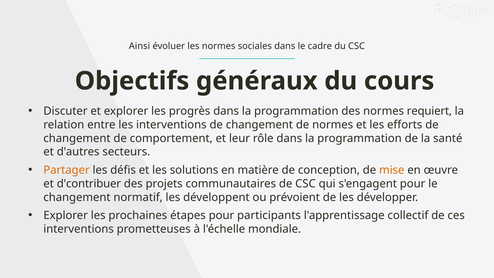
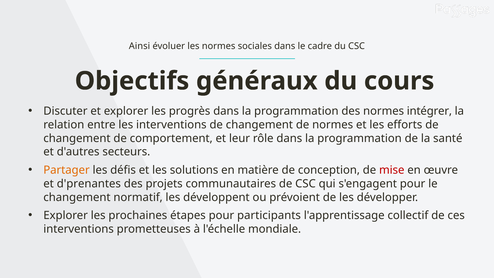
requiert: requiert -> intégrer
mise colour: orange -> red
d'contribuer: d'contribuer -> d'prenantes
